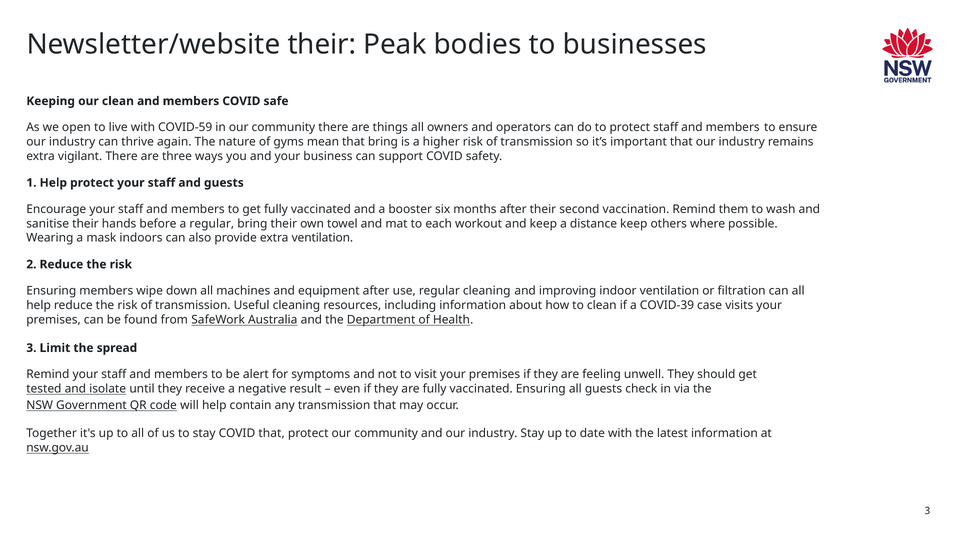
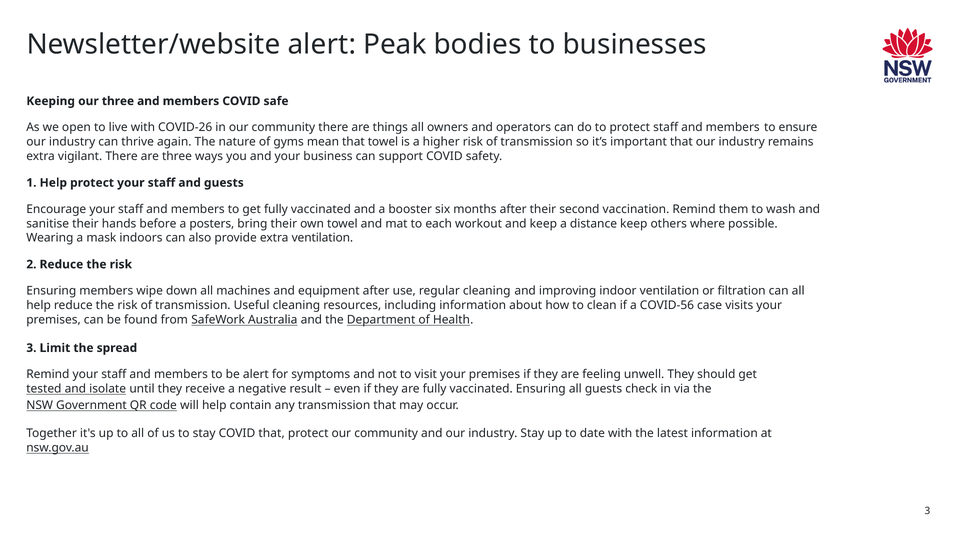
Newsletter/website their: their -> alert
our clean: clean -> three
COVID-59: COVID-59 -> COVID-26
that bring: bring -> towel
a regular: regular -> posters
COVID-39: COVID-39 -> COVID-56
